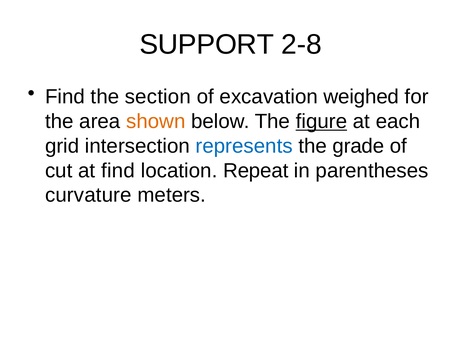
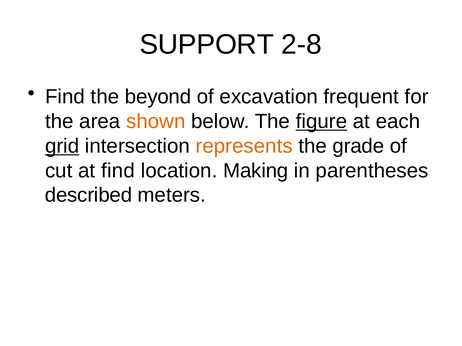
section: section -> beyond
weighed: weighed -> frequent
grid underline: none -> present
represents colour: blue -> orange
Repeat: Repeat -> Making
curvature: curvature -> described
